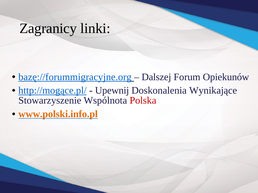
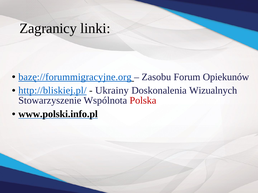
Dalszej: Dalszej -> Zasobu
http://mogące.pl/: http://mogące.pl/ -> http://bliskiej.pl/
Upewnij: Upewnij -> Ukrainy
Wynikające: Wynikające -> Wizualnych
www.polski.info.pl colour: orange -> black
